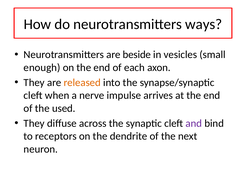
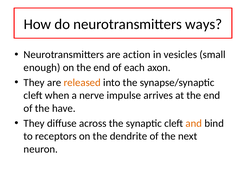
beside: beside -> action
used: used -> have
and colour: purple -> orange
